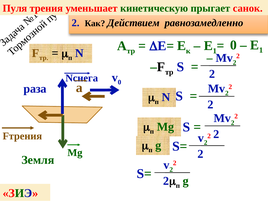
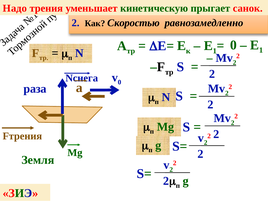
Пуля: Пуля -> Надо
Действием: Действием -> Скоростью
